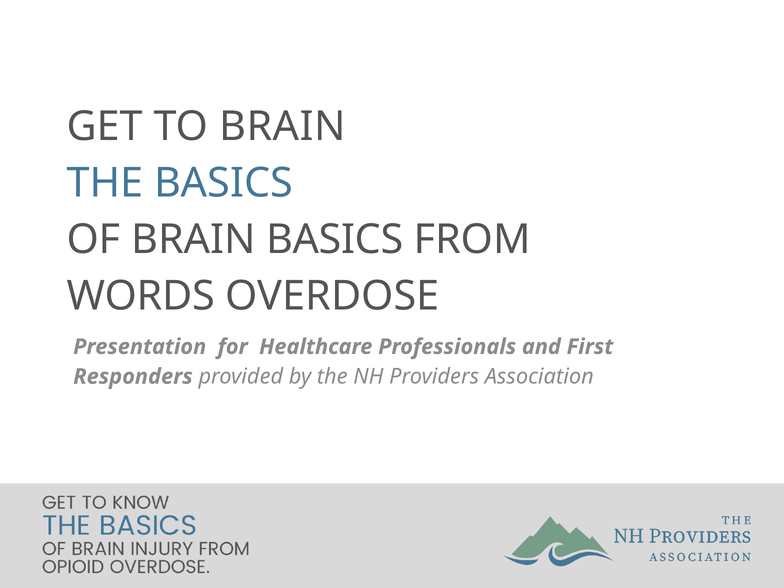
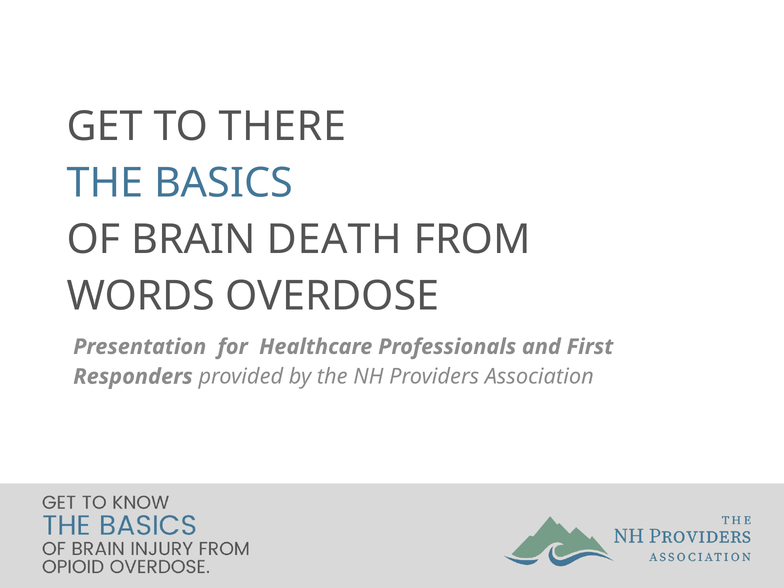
TO BRAIN: BRAIN -> THERE
BRAIN BASICS: BASICS -> DEATH
